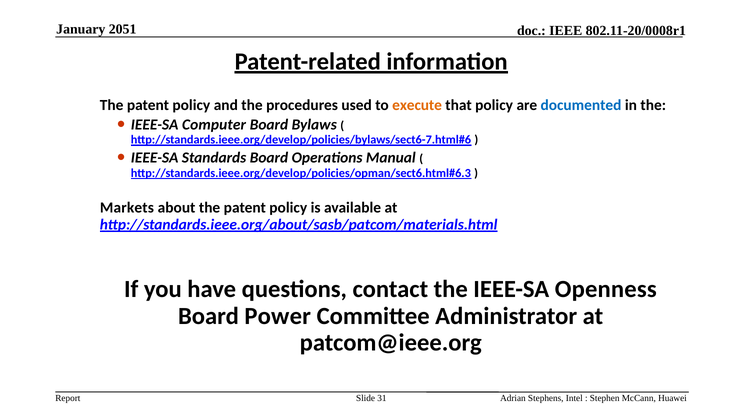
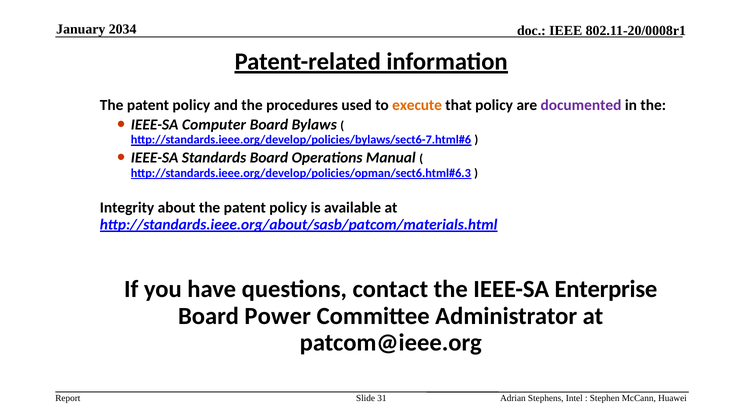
2051: 2051 -> 2034
documented colour: blue -> purple
Markets: Markets -> Integrity
Openness: Openness -> Enterprise
